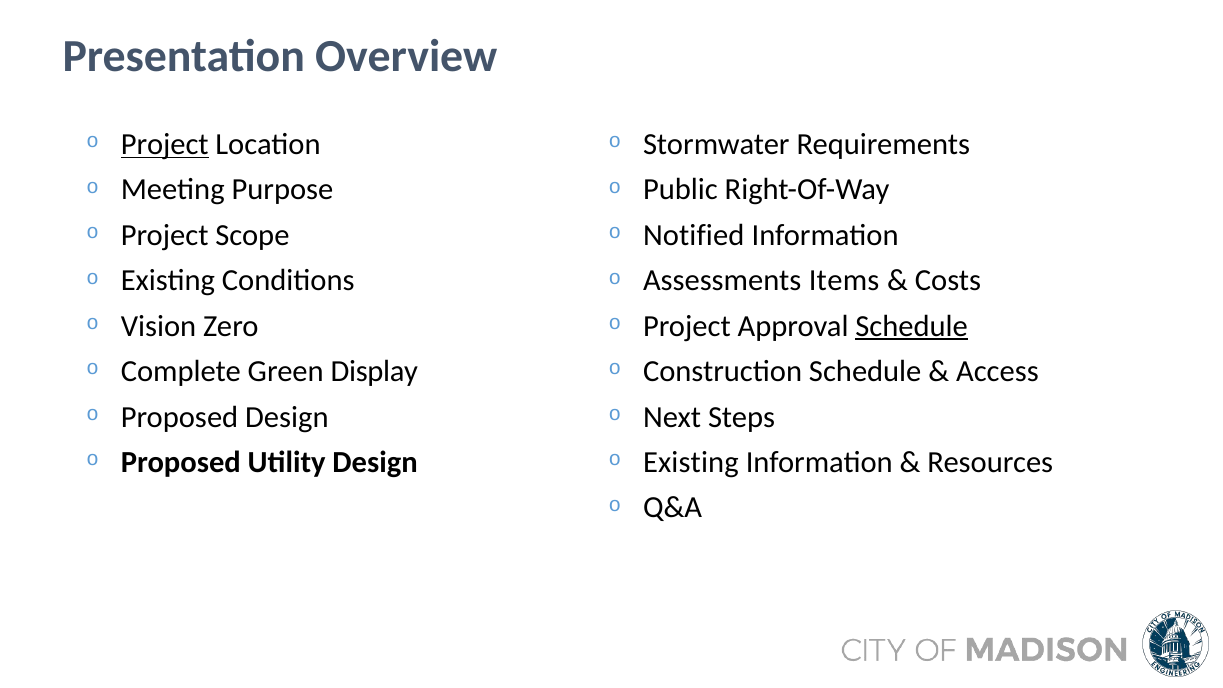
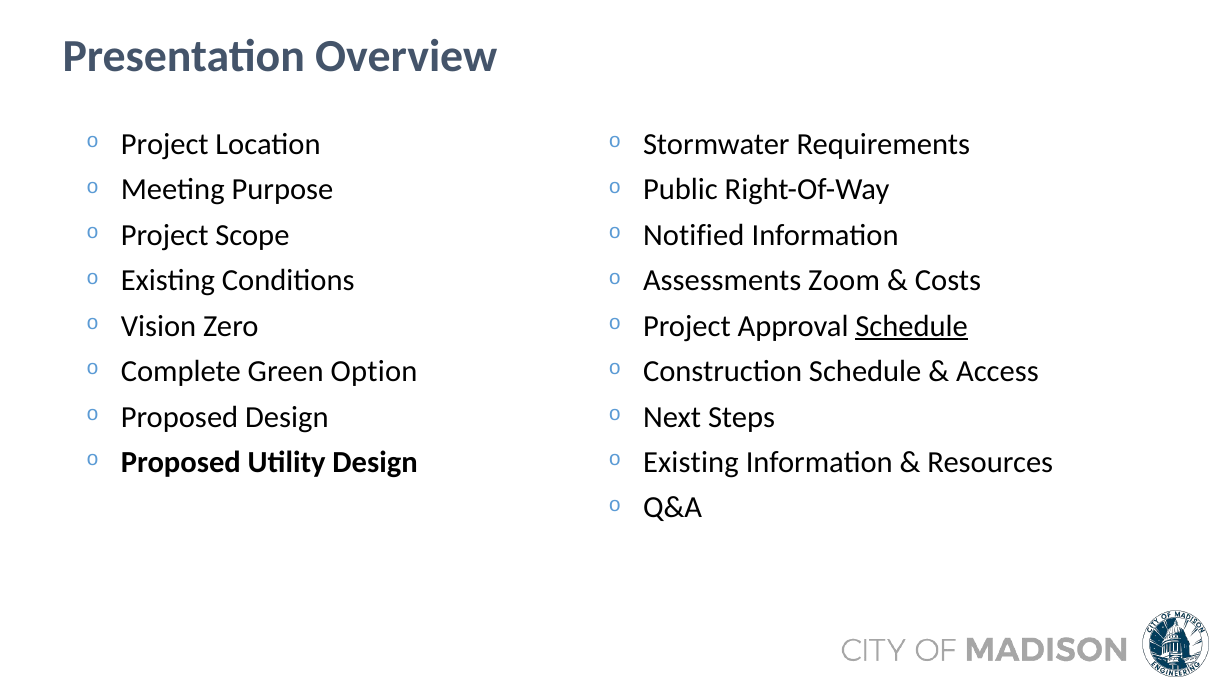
Project at (165, 144) underline: present -> none
Items: Items -> Zoom
Display: Display -> Option
